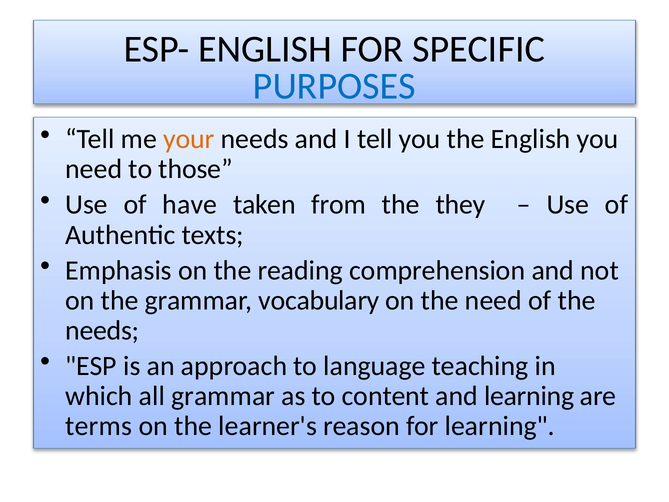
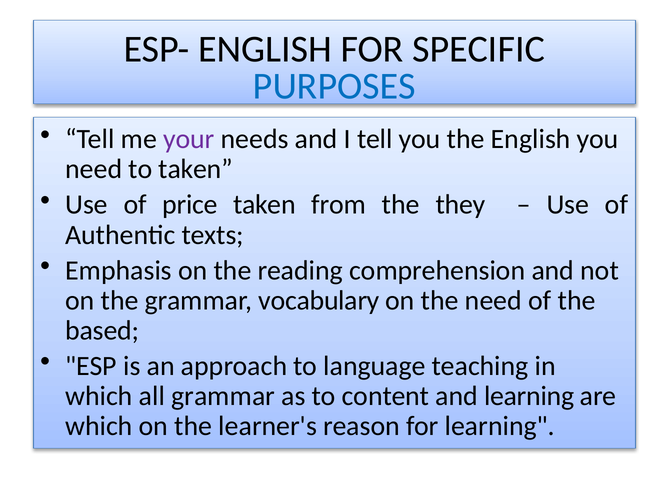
your colour: orange -> purple
to those: those -> taken
have: have -> price
needs at (102, 330): needs -> based
terms at (99, 426): terms -> which
